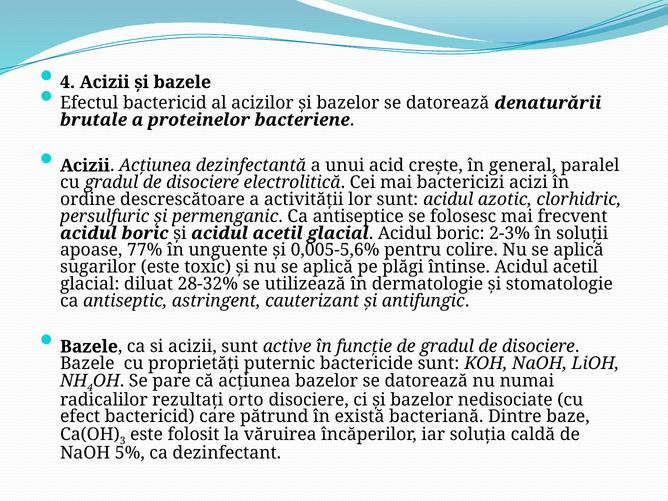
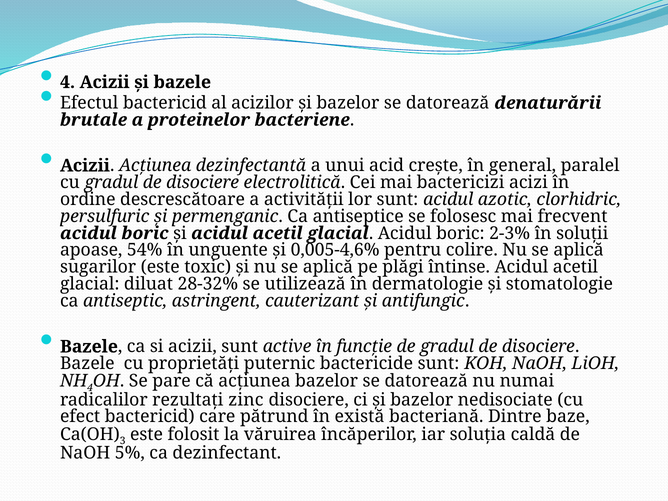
77%: 77% -> 54%
0,005-5,6%: 0,005-5,6% -> 0,005-4,6%
orto: orto -> zinc
